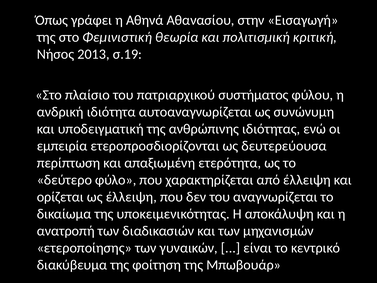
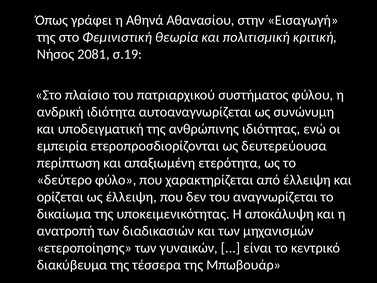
2013: 2013 -> 2081
φοίτηση: φοίτηση -> τέσσερα
